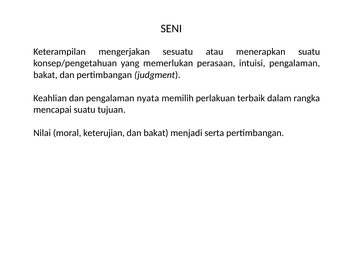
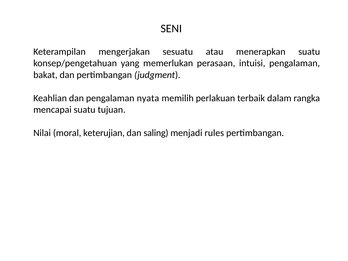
dan bakat: bakat -> saling
serta: serta -> rules
